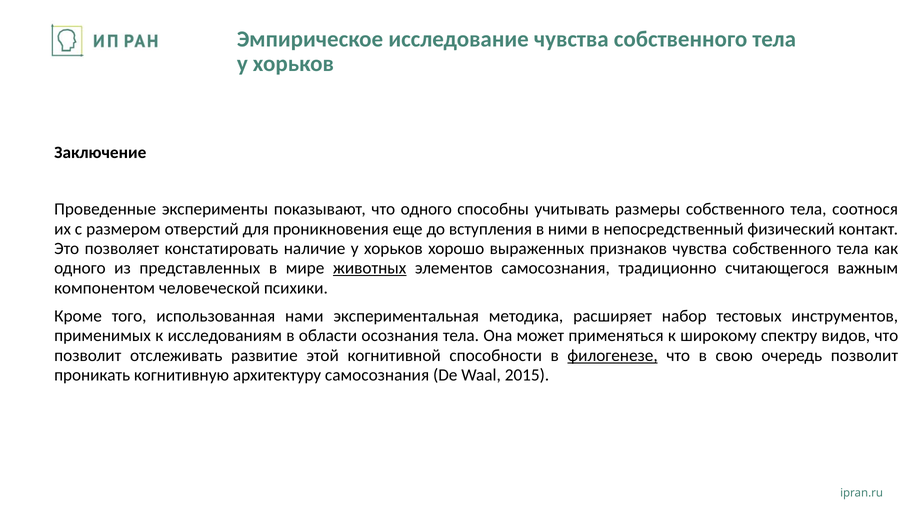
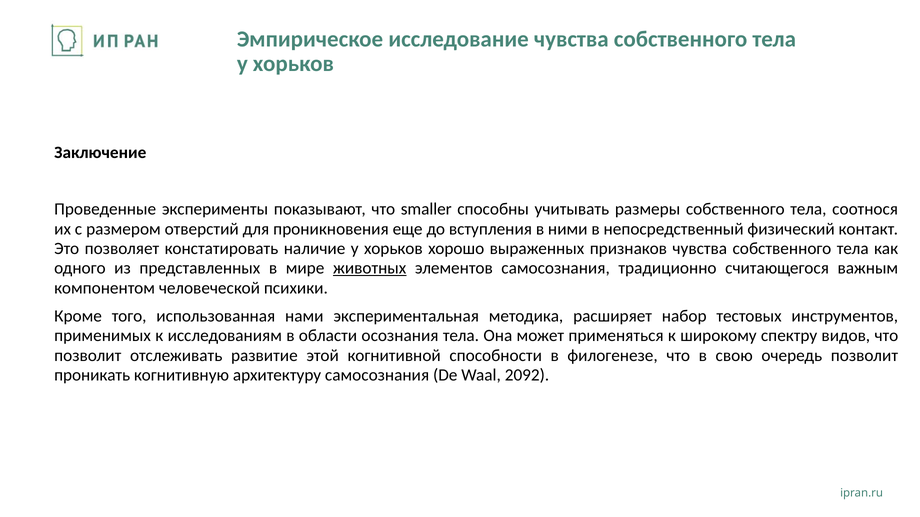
что одного: одного -> smaller
филогенезе underline: present -> none
2015: 2015 -> 2092
